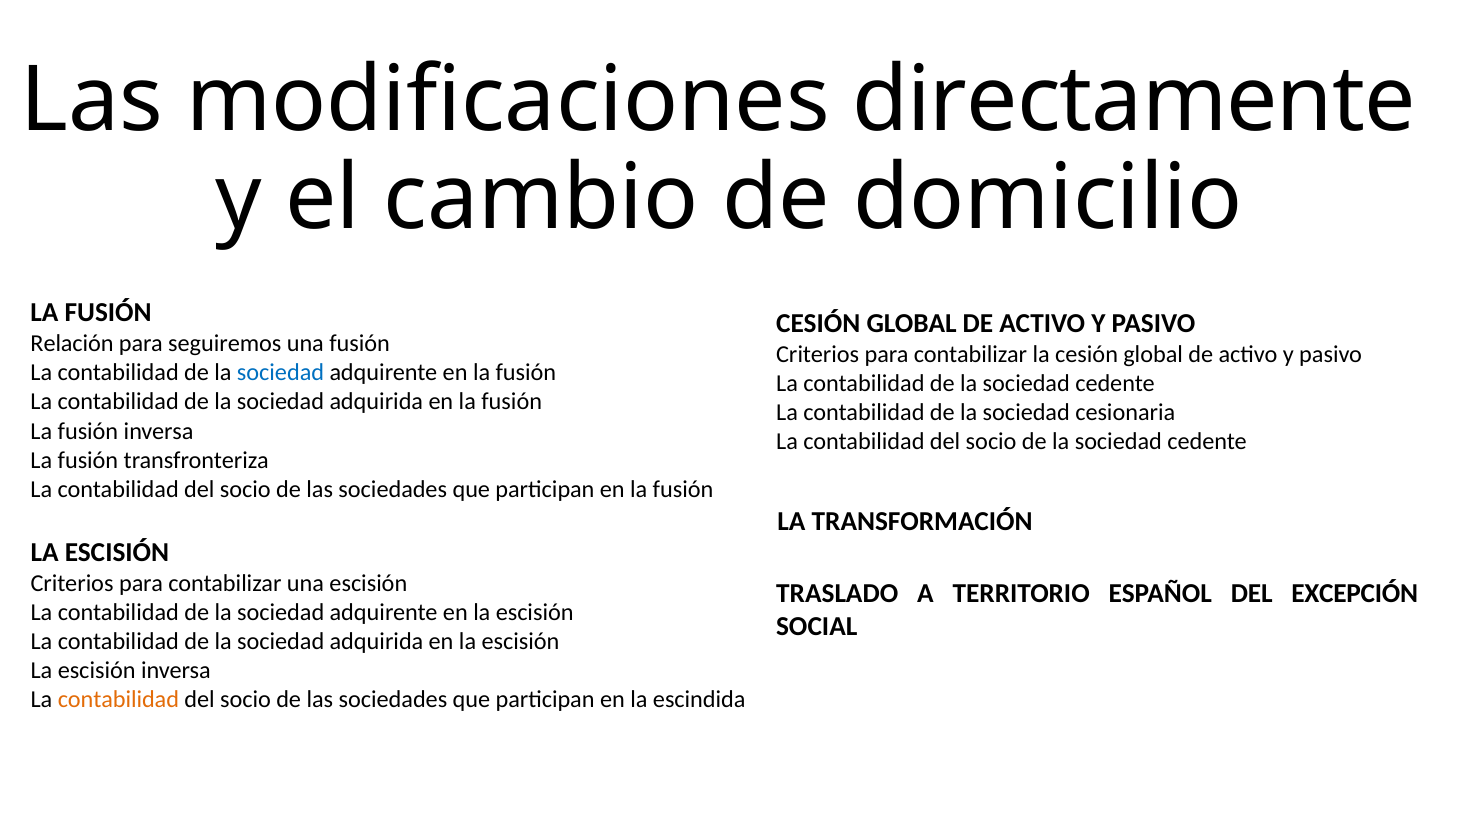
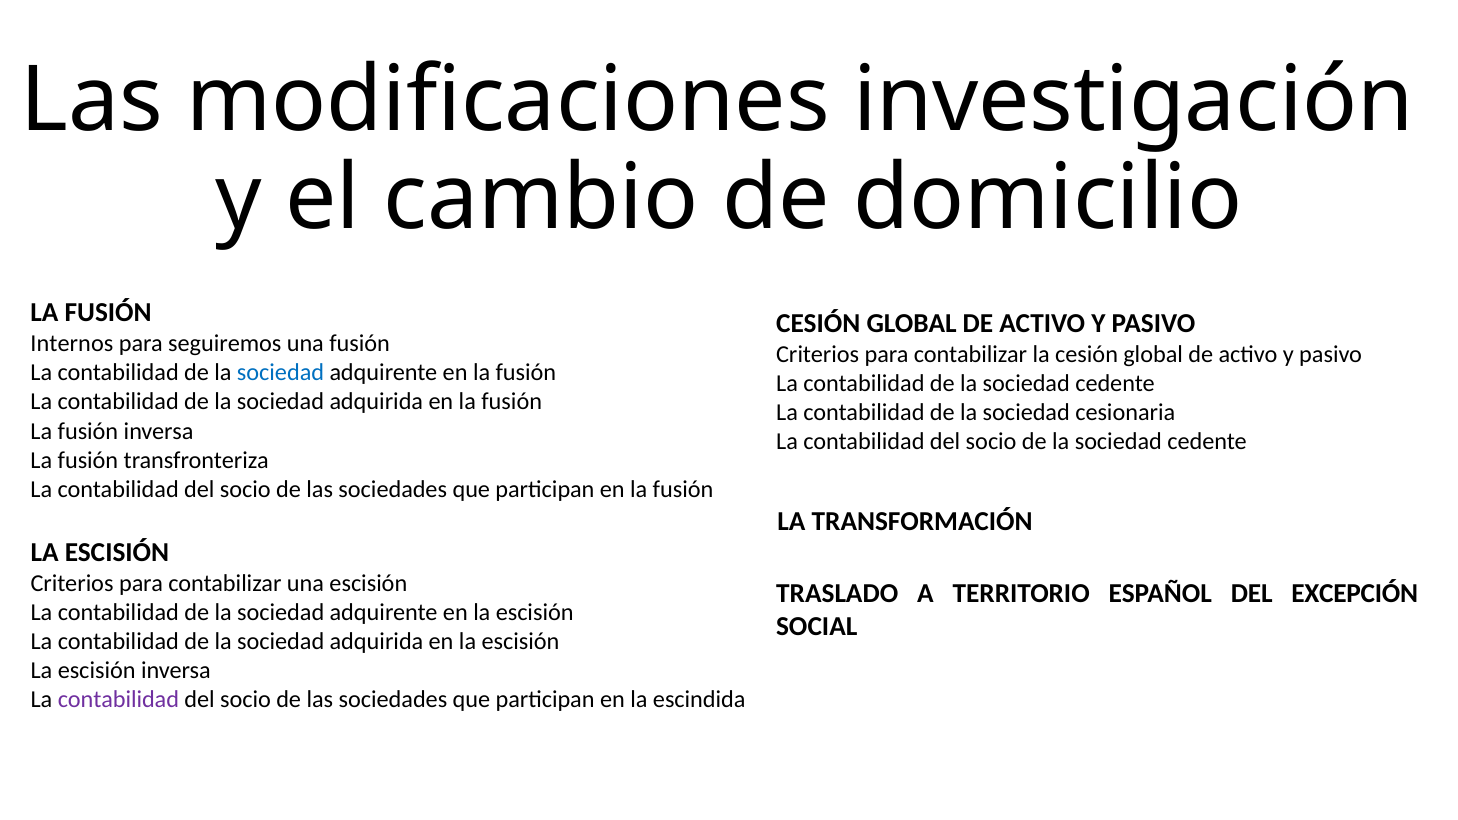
directamente: directamente -> investigación
Relación: Relación -> Internos
contabilidad at (118, 700) colour: orange -> purple
